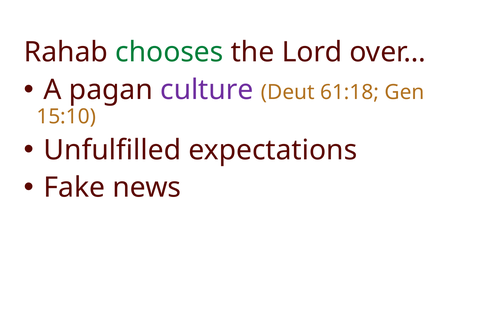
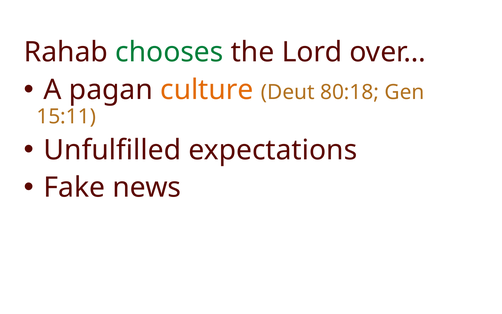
culture colour: purple -> orange
61:18: 61:18 -> 80:18
15:10: 15:10 -> 15:11
